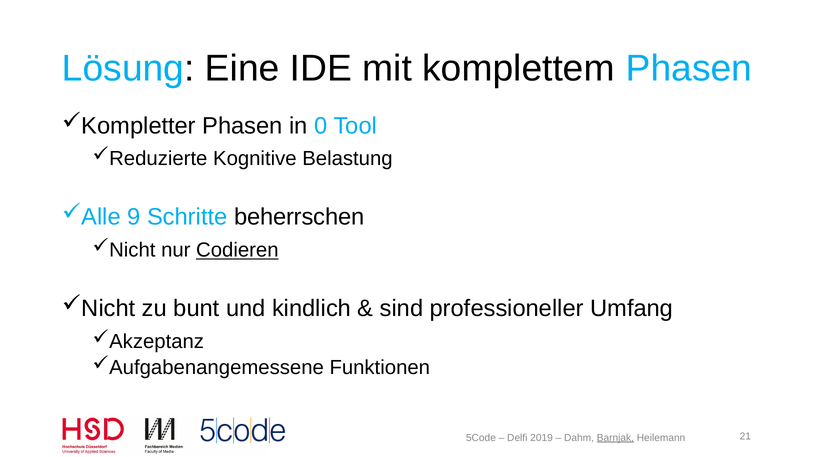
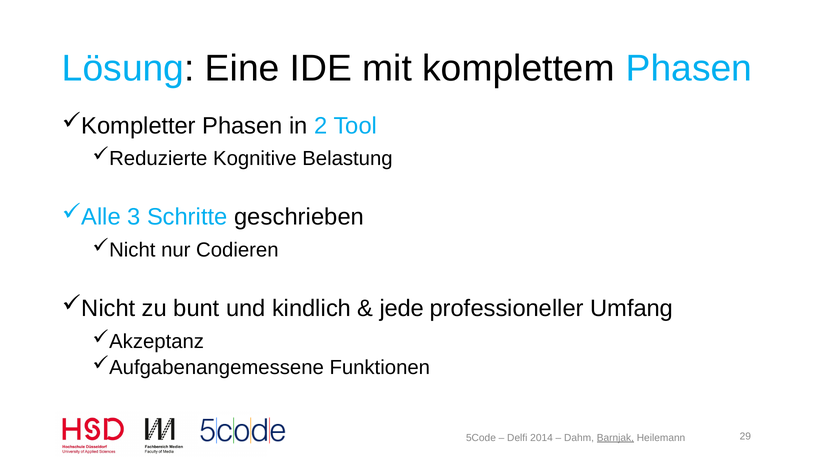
0: 0 -> 2
9: 9 -> 3
beherrschen: beherrschen -> geschrieben
Codieren underline: present -> none
sind: sind -> jede
2019: 2019 -> 2014
21: 21 -> 29
